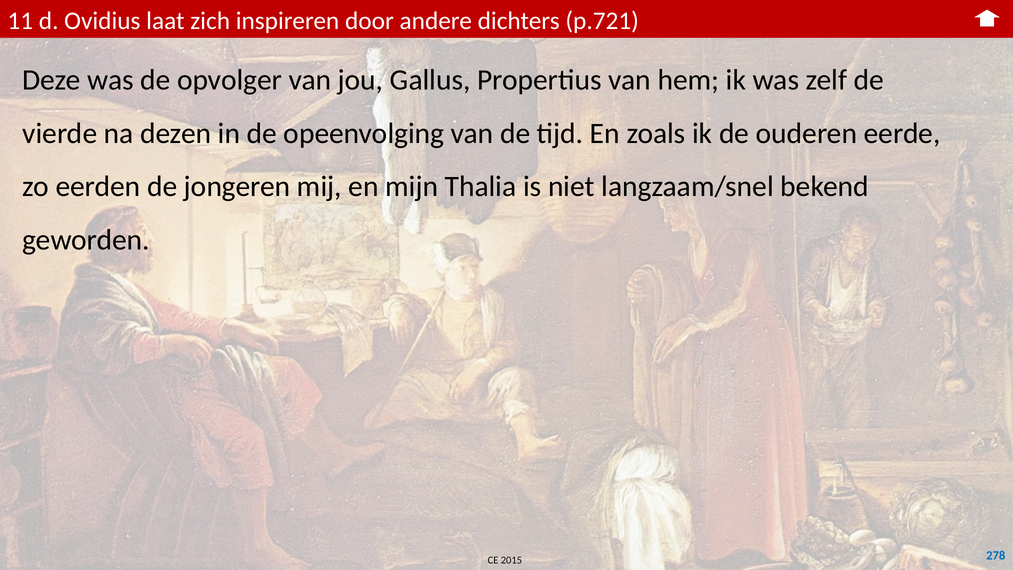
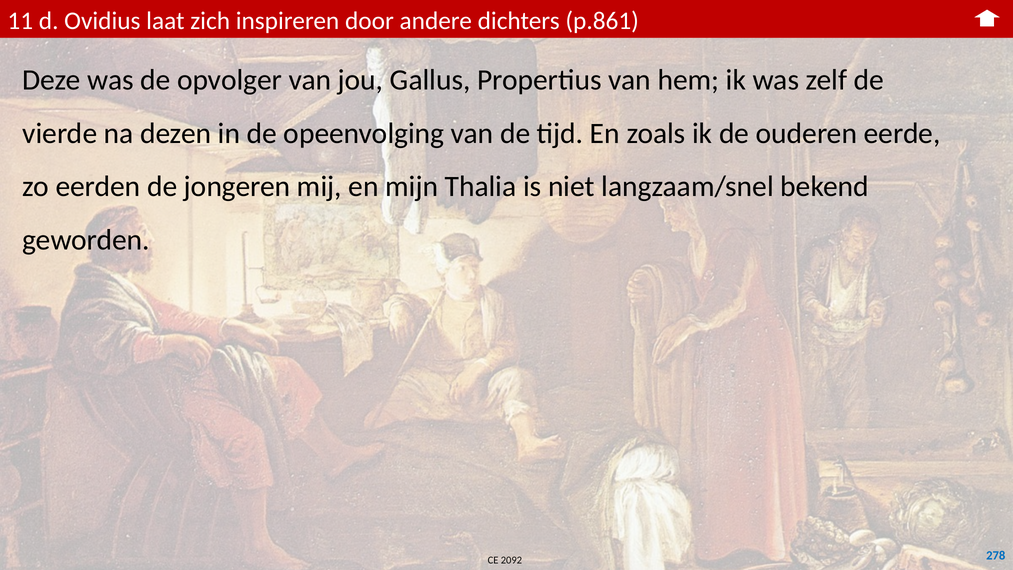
p.721: p.721 -> p.861
2015: 2015 -> 2092
